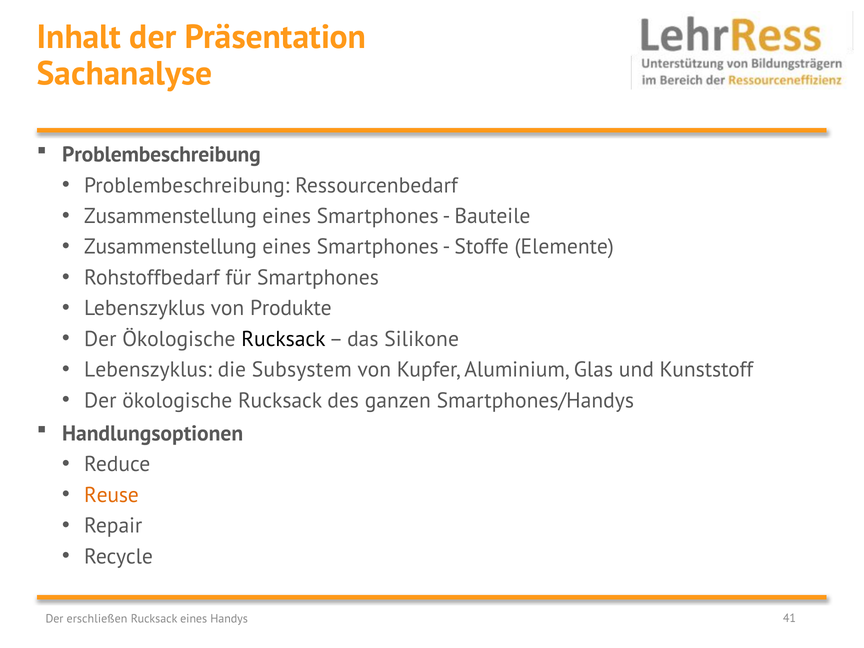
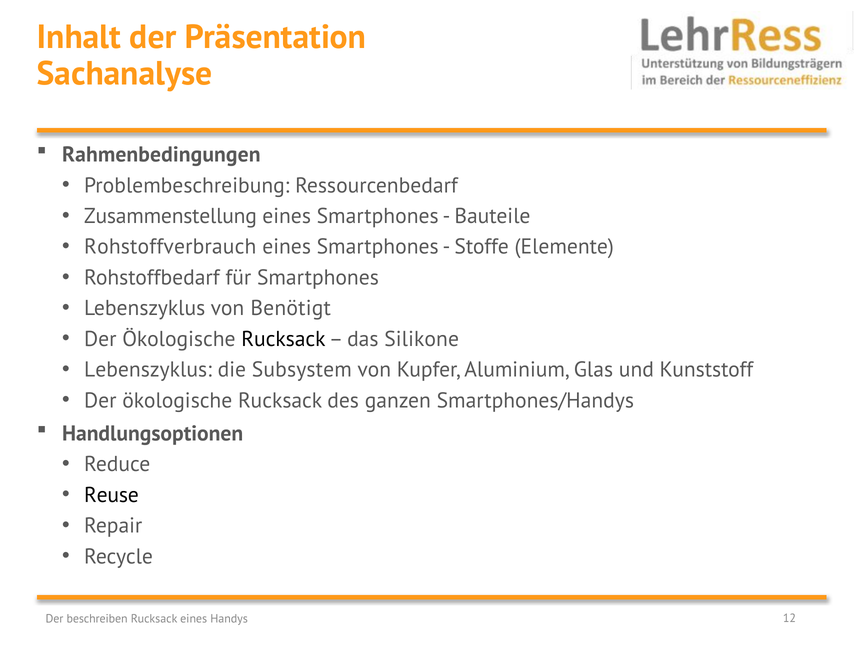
Problembeschreibung at (161, 155): Problembeschreibung -> Rahmenbedingungen
Zusammenstellung at (170, 247): Zusammenstellung -> Rohstoffverbrauch
Produkte: Produkte -> Benötigt
Reuse colour: orange -> black
erschließen: erschließen -> beschreiben
41: 41 -> 12
